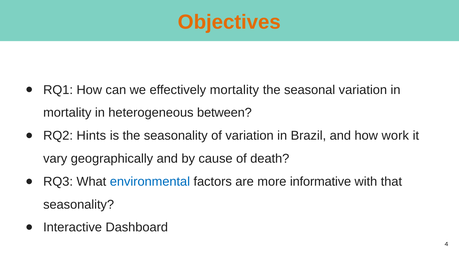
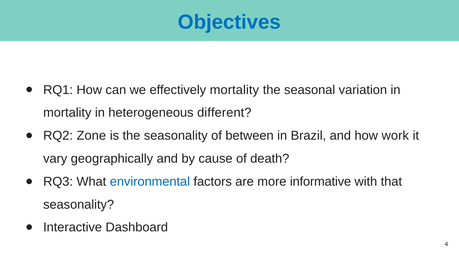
Objectives colour: orange -> blue
between: between -> different
Hints: Hints -> Zone
of variation: variation -> between
